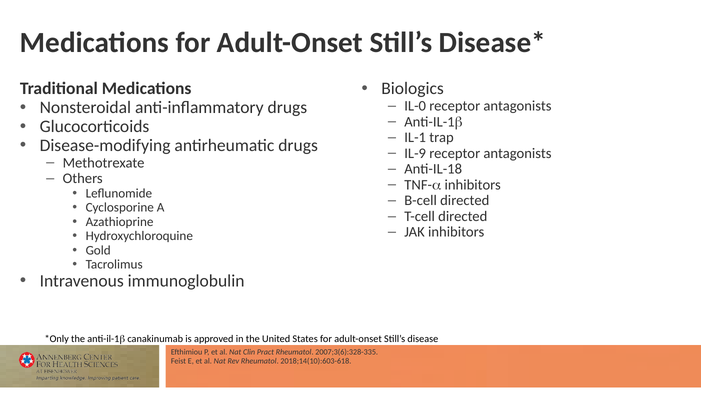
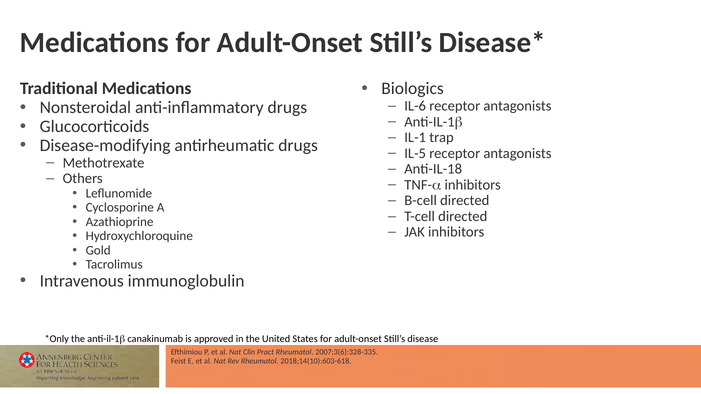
IL-0: IL-0 -> IL-6
IL-9: IL-9 -> IL-5
